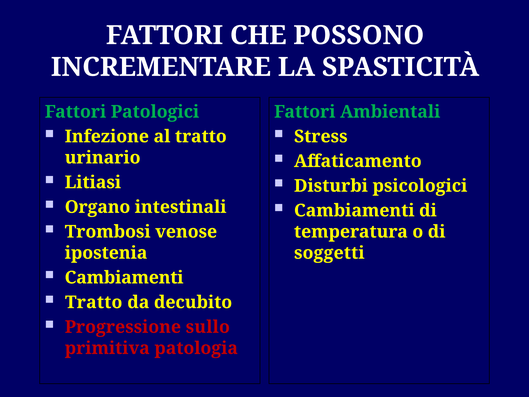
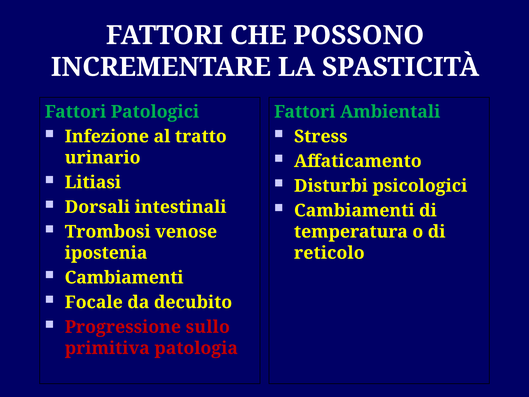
Organo: Organo -> Dorsali
soggetti: soggetti -> reticolo
Tratto at (94, 302): Tratto -> Focale
